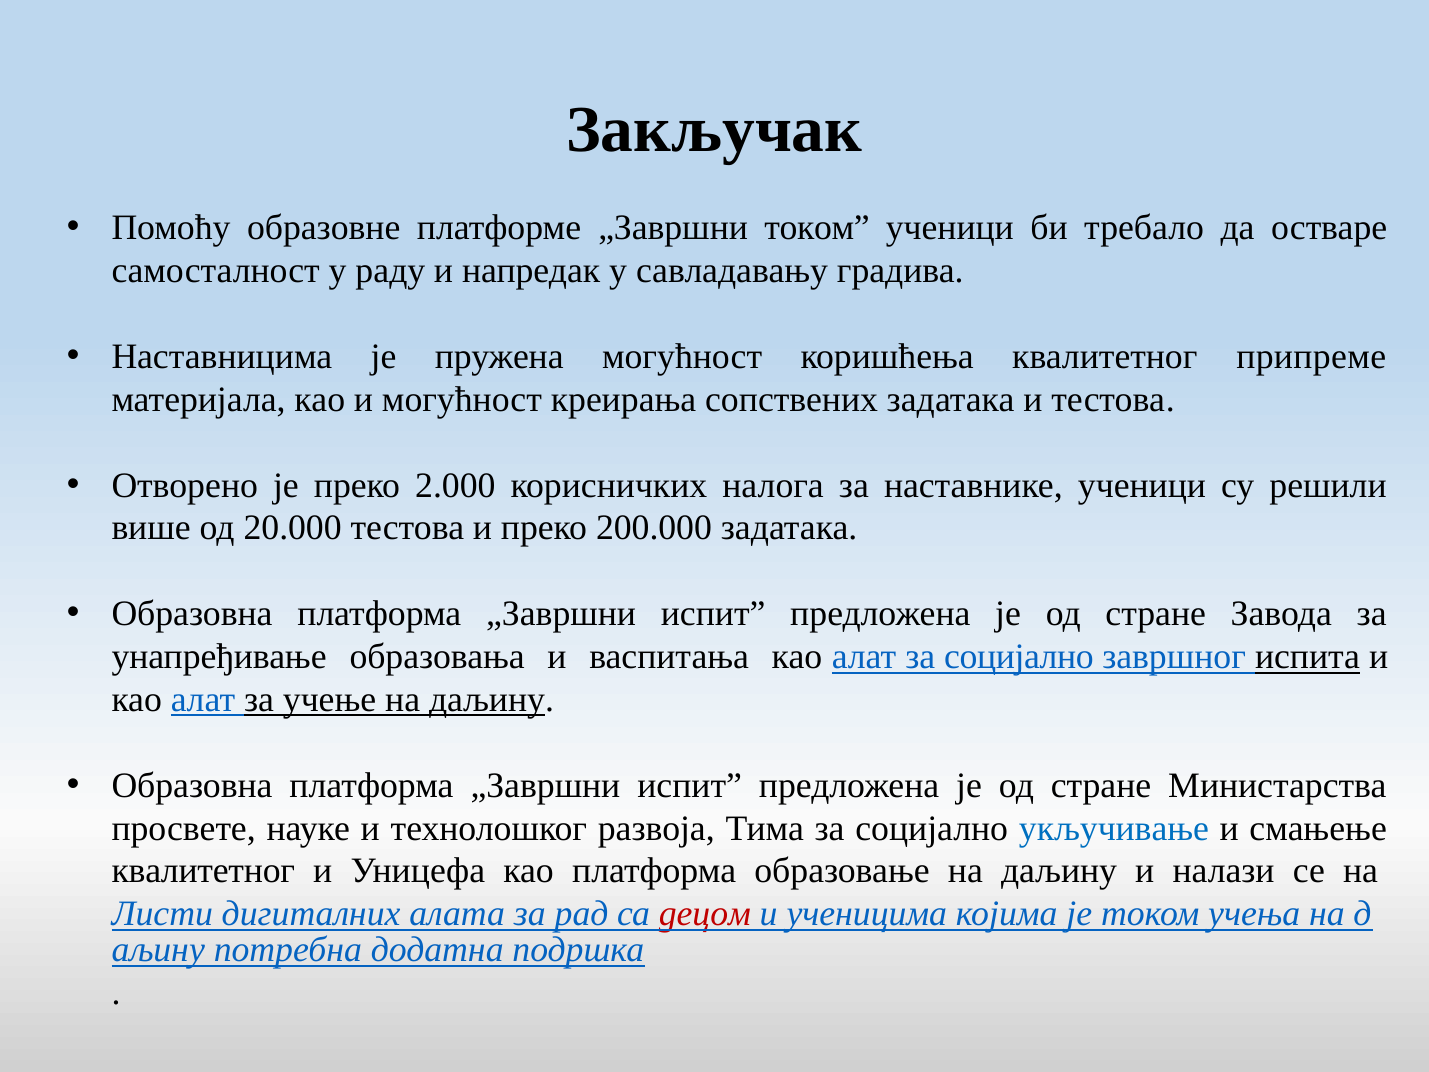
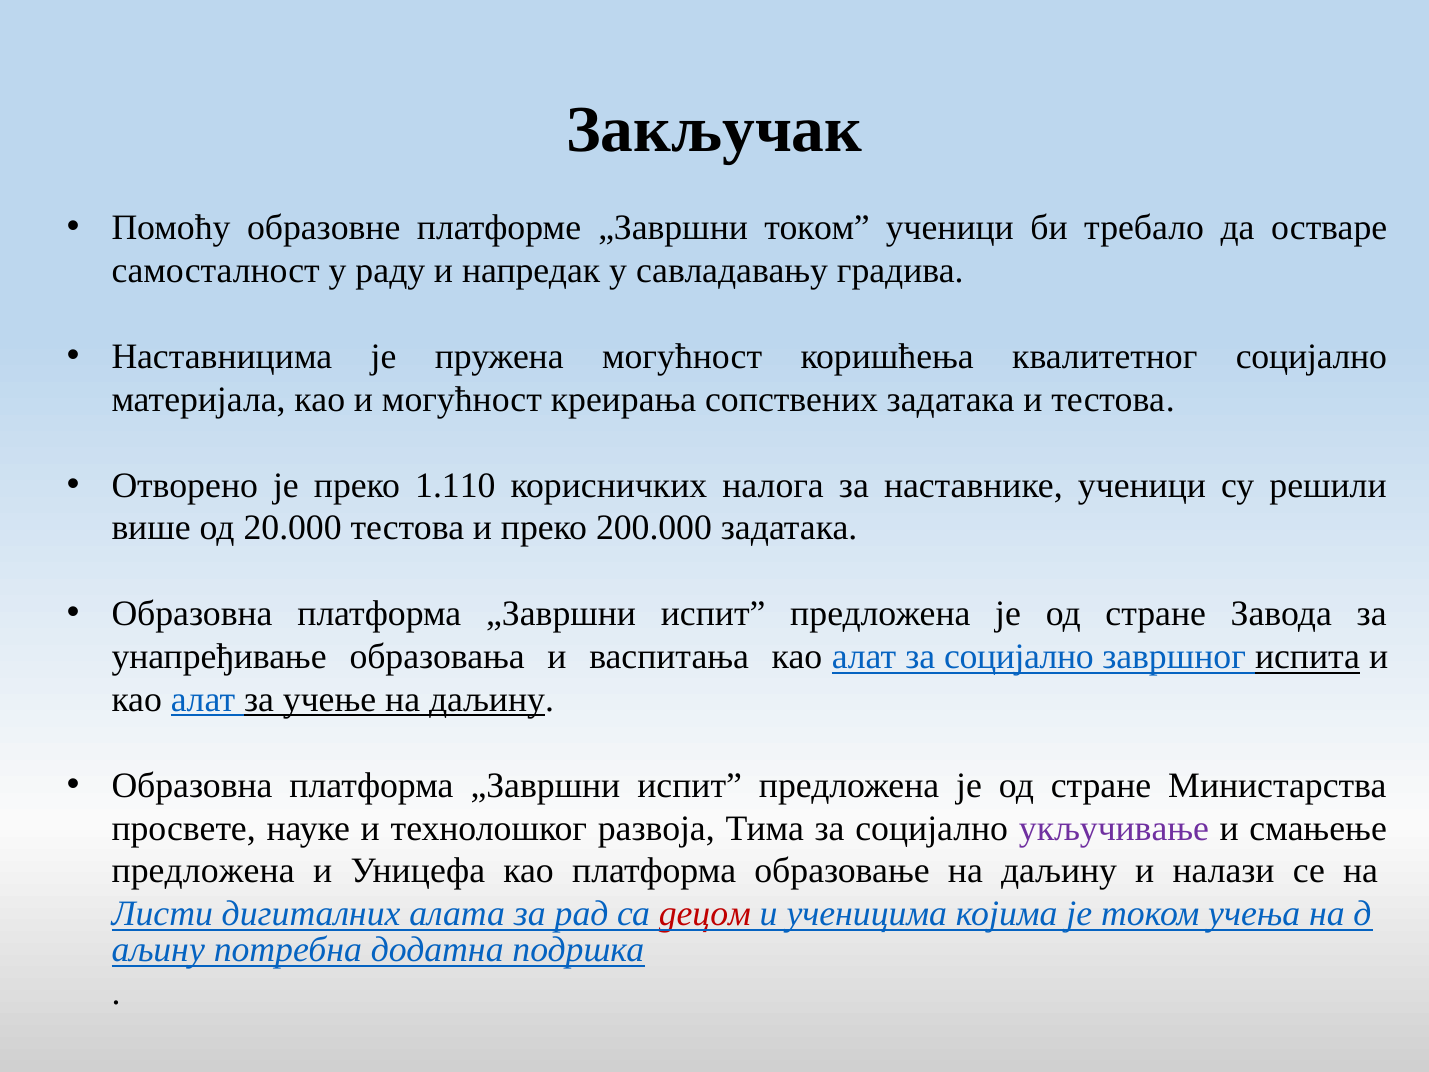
квалитетног припреме: припреме -> социјално
2.000: 2.000 -> 1.110
укључивање colour: blue -> purple
квалитетног at (203, 871): квалитетног -> предложена
